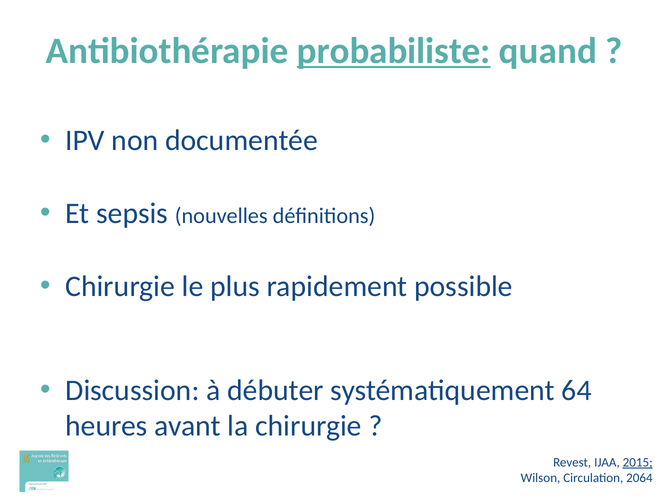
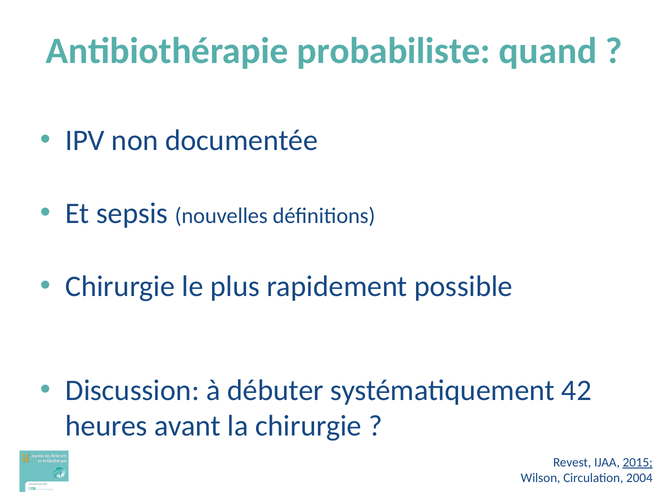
probabiliste underline: present -> none
64: 64 -> 42
2064: 2064 -> 2004
